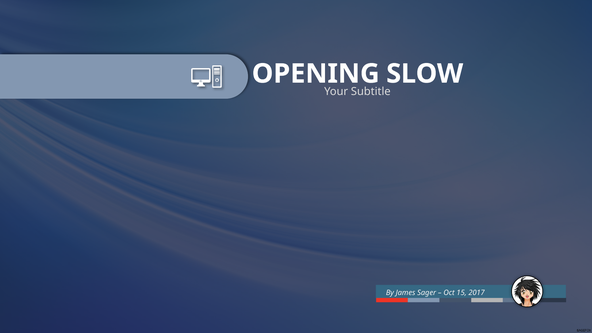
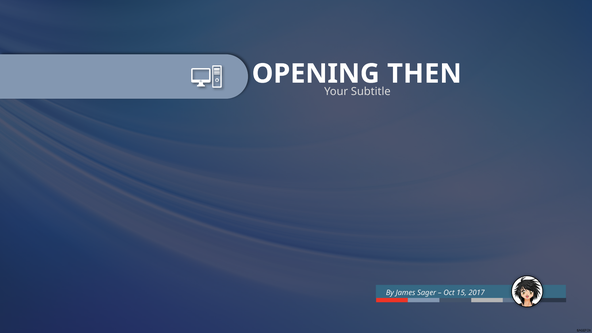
SLOW: SLOW -> THEN
